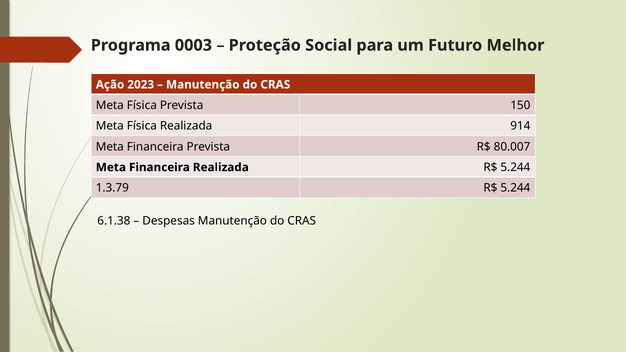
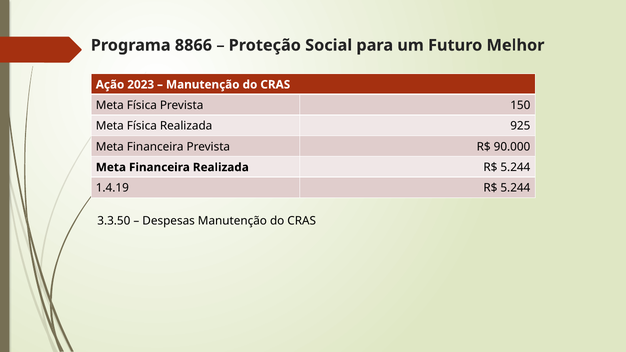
0003: 0003 -> 8866
914: 914 -> 925
80.007: 80.007 -> 90.000
1.3.79: 1.3.79 -> 1.4.19
6.1.38: 6.1.38 -> 3.3.50
